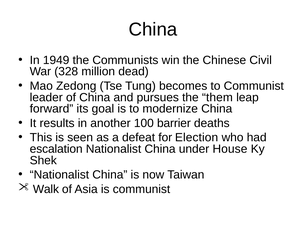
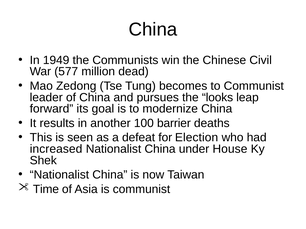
328: 328 -> 577
them: them -> looks
escalation: escalation -> increased
Walk: Walk -> Time
